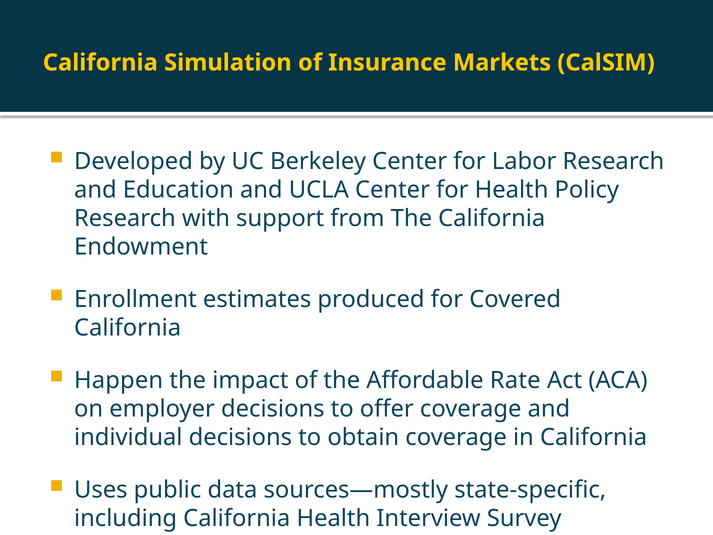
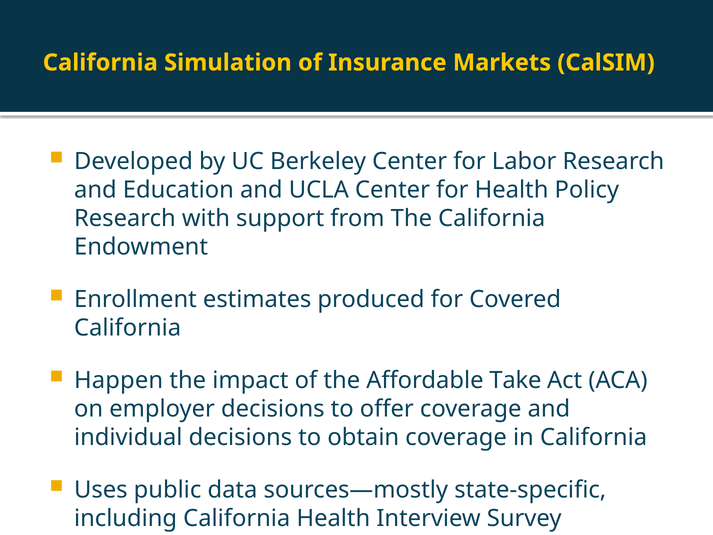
Rate: Rate -> Take
